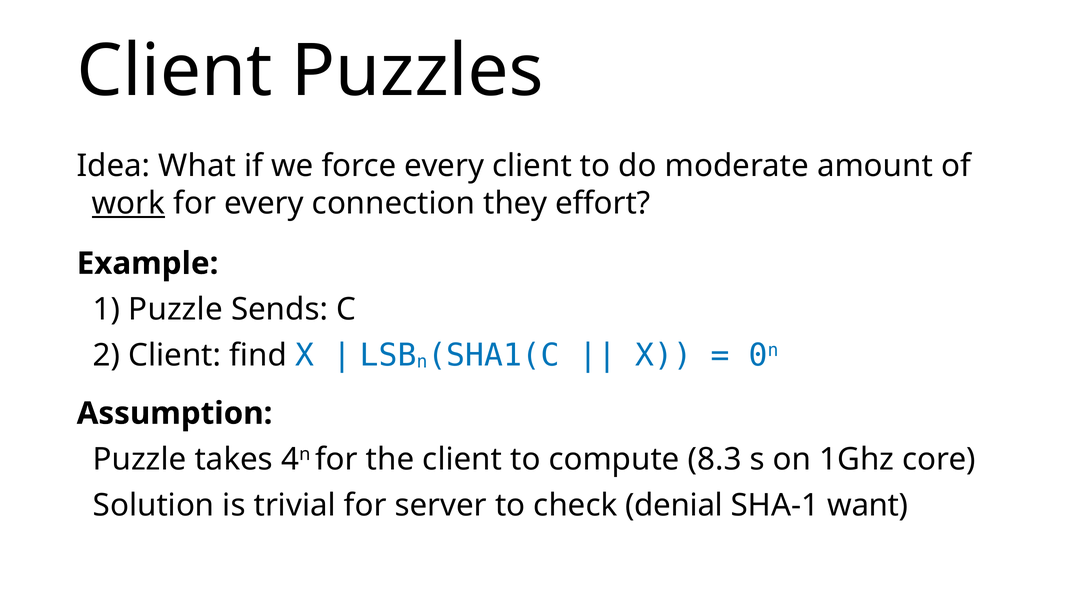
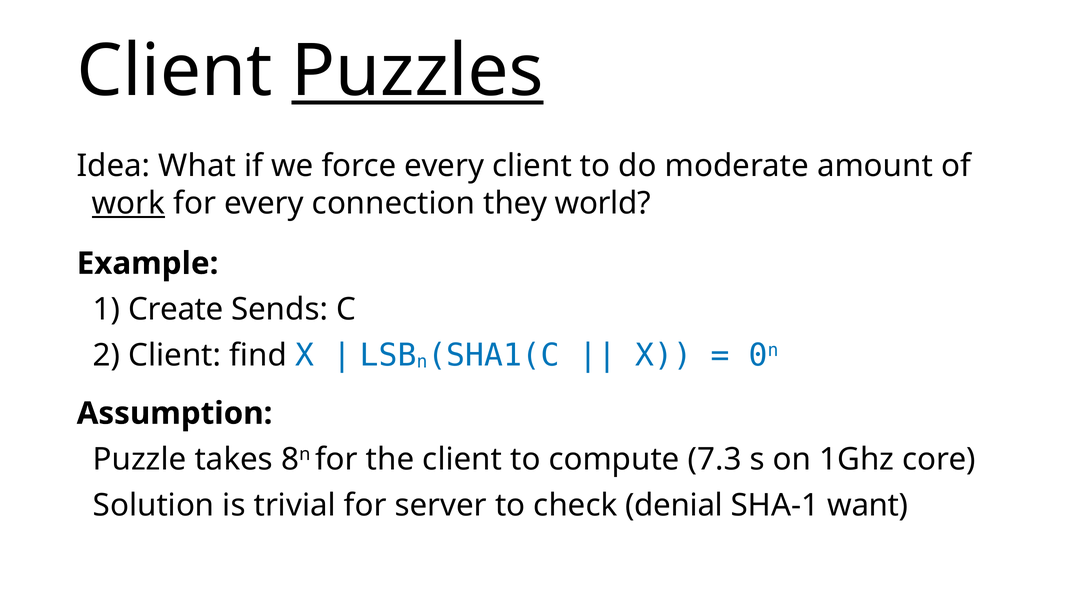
Puzzles underline: none -> present
effort: effort -> world
1 Puzzle: Puzzle -> Create
4: 4 -> 8
8.3: 8.3 -> 7.3
